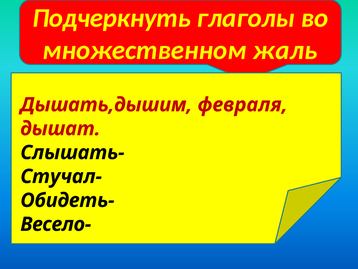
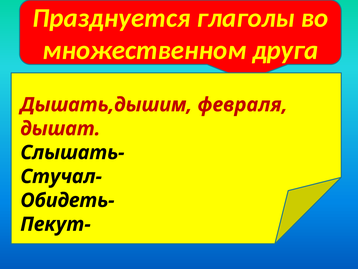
Подчеркнуть: Подчеркнуть -> Празднуется
жаль: жаль -> друга
Весело-: Весело- -> Пекут-
